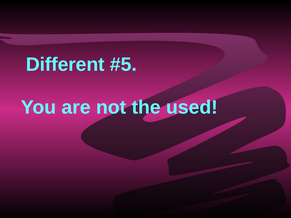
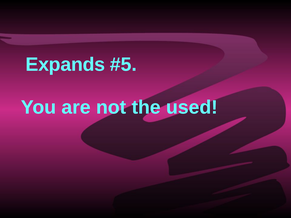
Different: Different -> Expands
